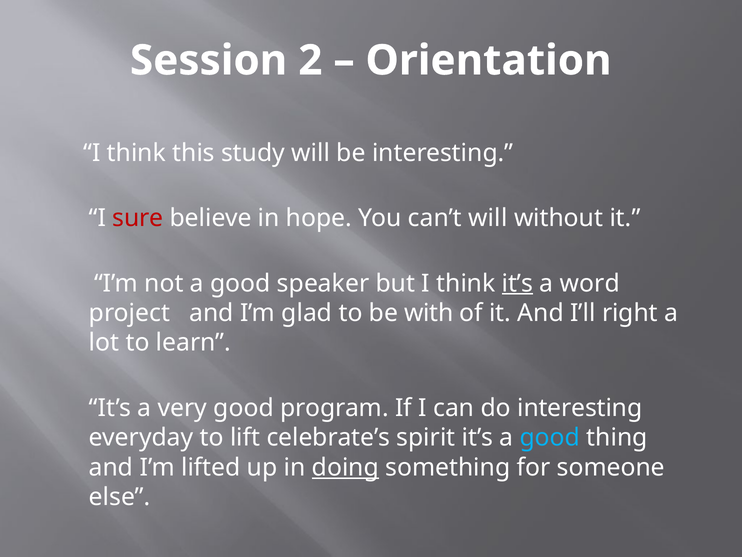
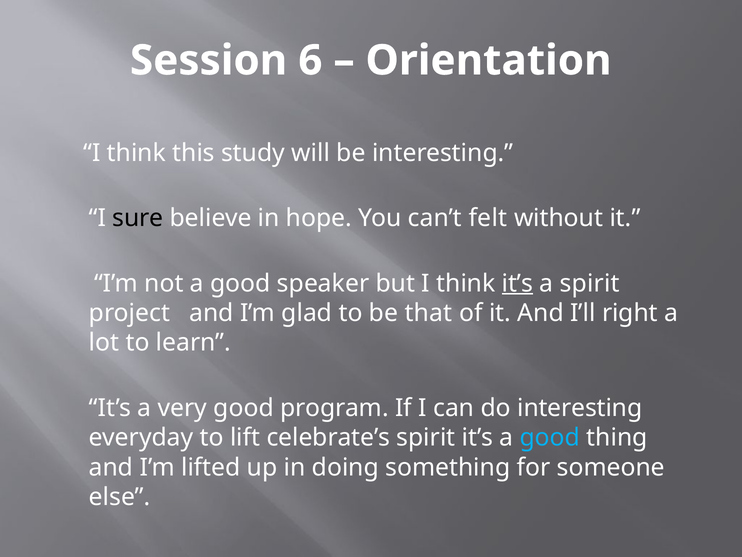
2: 2 -> 6
sure colour: red -> black
can’t will: will -> felt
a word: word -> spirit
with: with -> that
doing underline: present -> none
